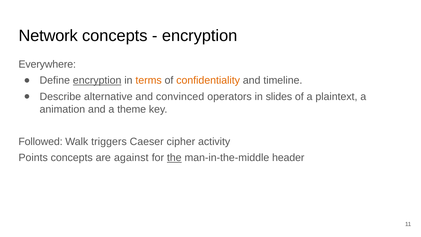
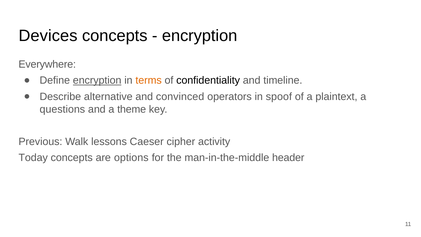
Network: Network -> Devices
confidentiality colour: orange -> black
slides: slides -> spoof
animation: animation -> questions
Followed: Followed -> Previous
triggers: triggers -> lessons
Points: Points -> Today
against: against -> options
the underline: present -> none
